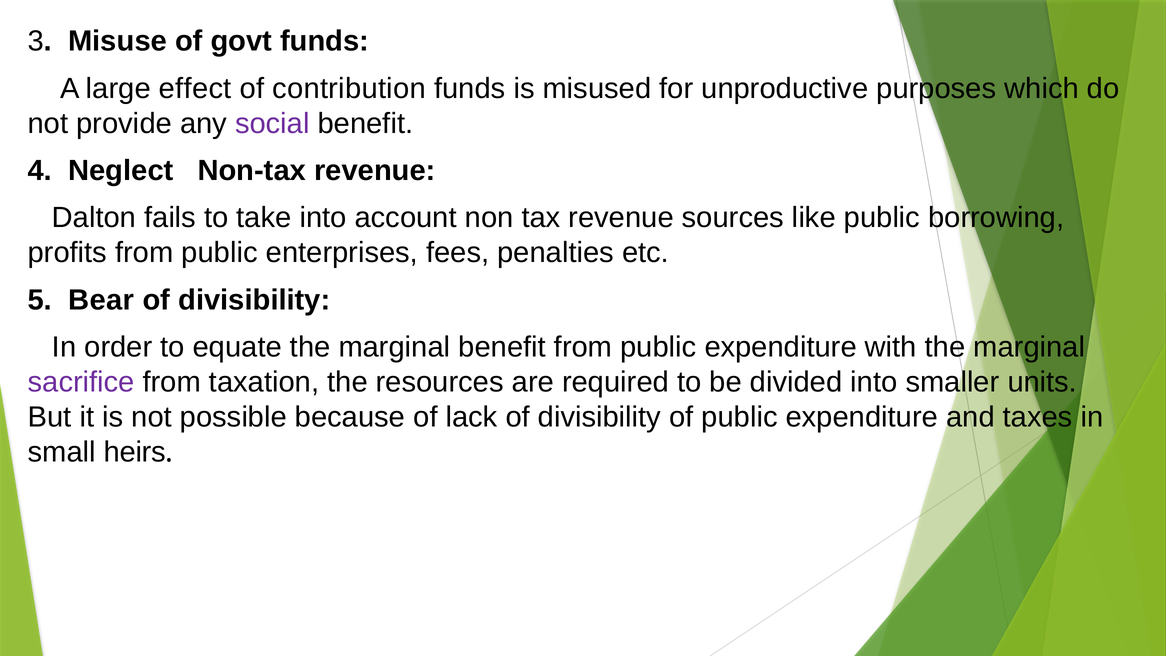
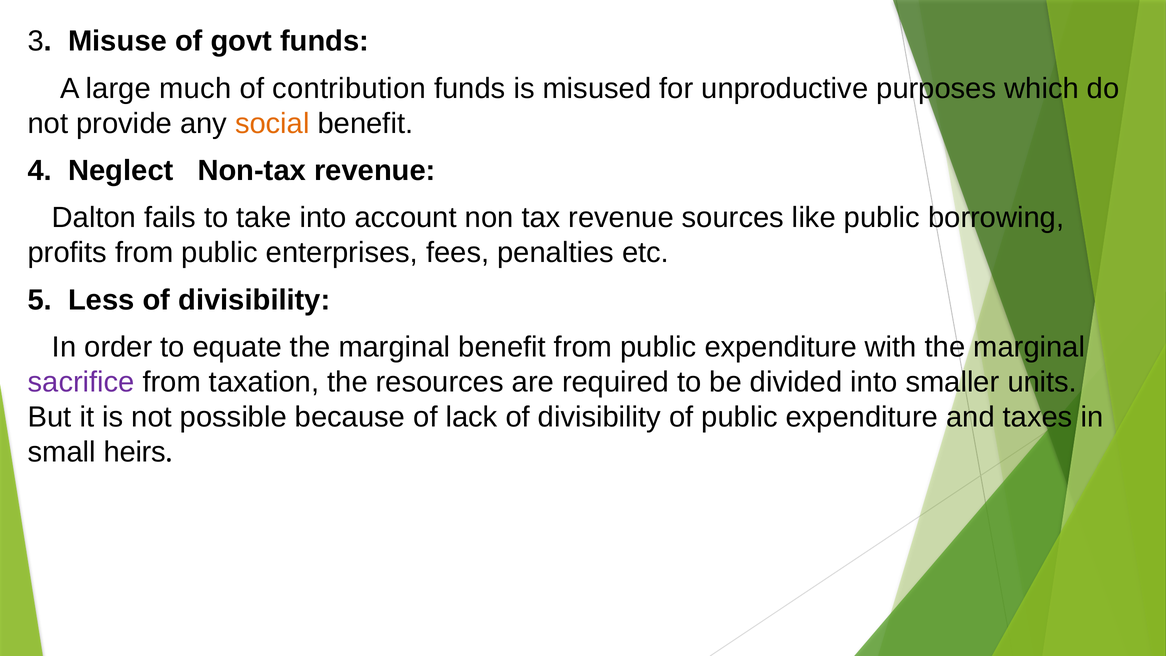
effect: effect -> much
social colour: purple -> orange
Bear: Bear -> Less
